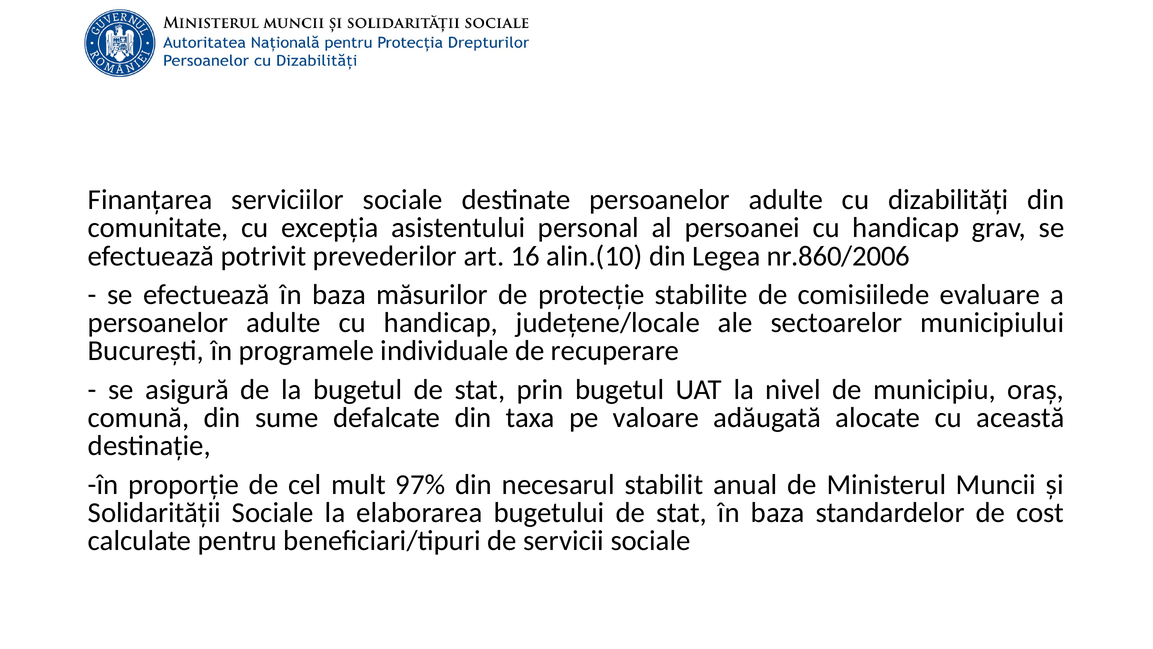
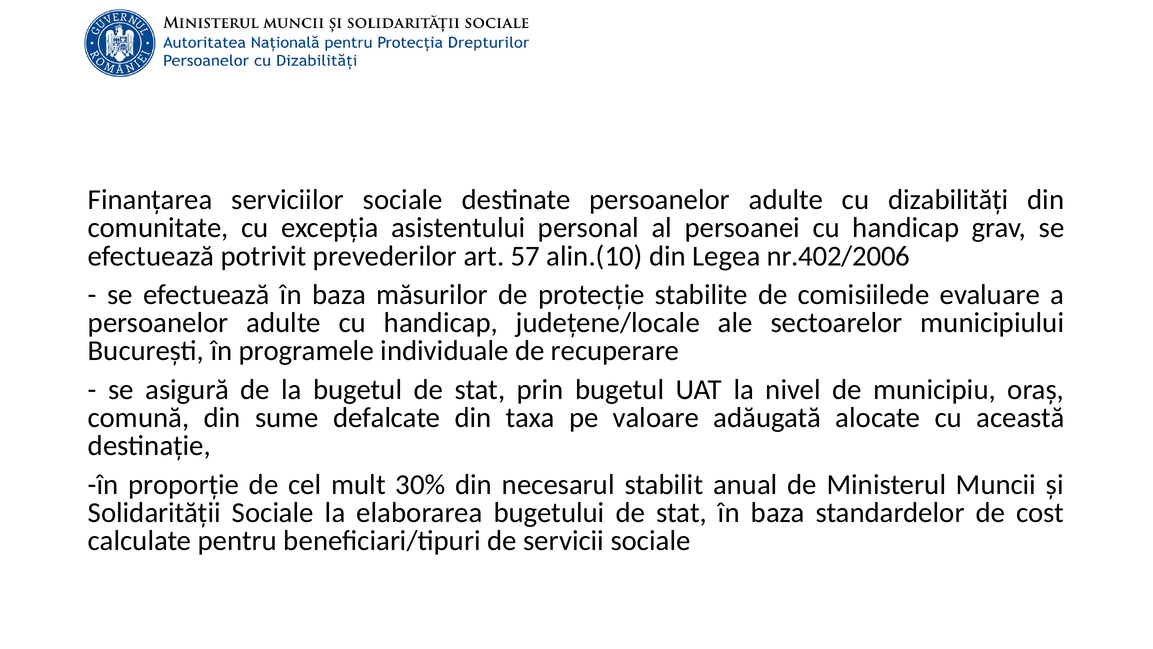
16: 16 -> 57
nr.860/2006: nr.860/2006 -> nr.402/2006
97%: 97% -> 30%
